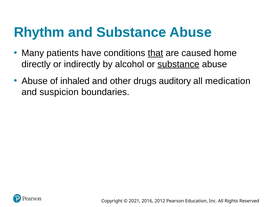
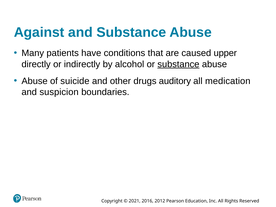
Rhythm: Rhythm -> Against
that underline: present -> none
home: home -> upper
inhaled: inhaled -> suicide
